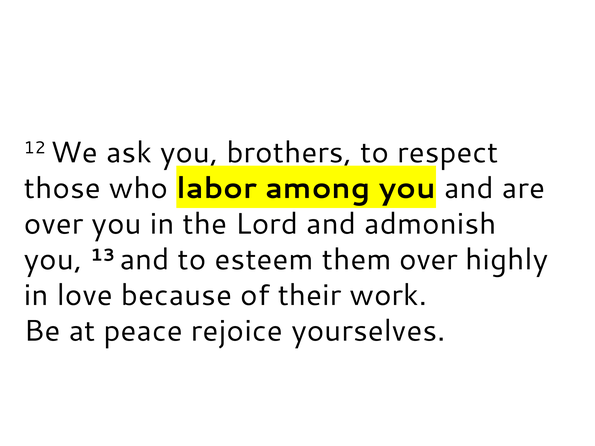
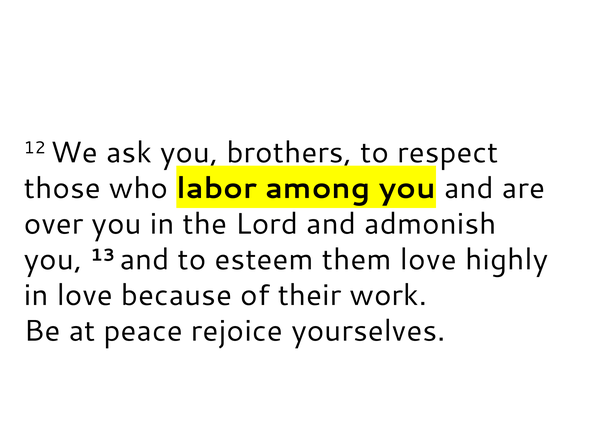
them over: over -> love
